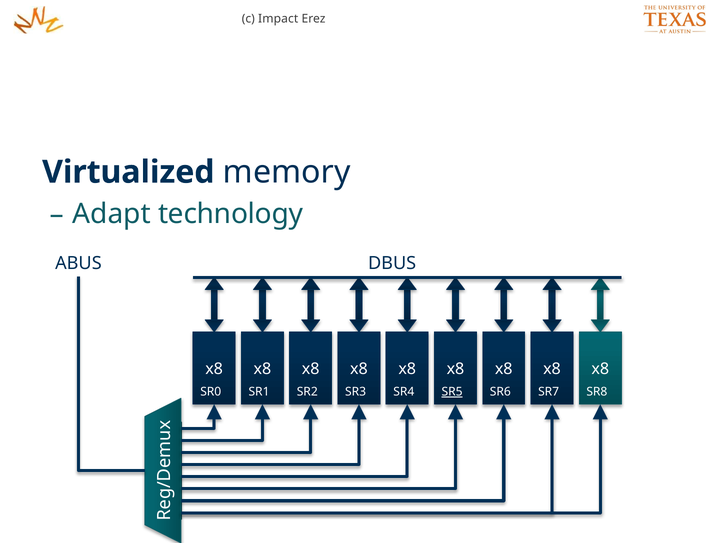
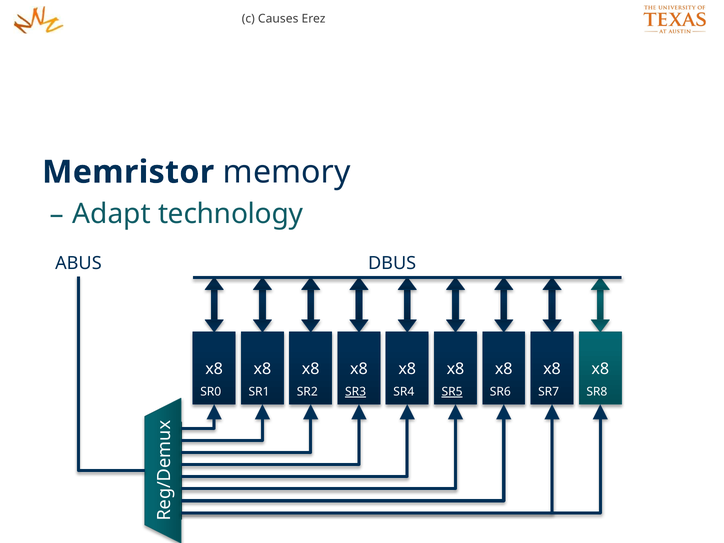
Impact: Impact -> Causes
Virtualized: Virtualized -> Memristor
SR3 underline: none -> present
